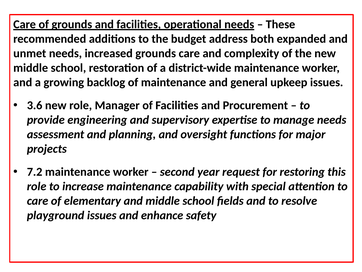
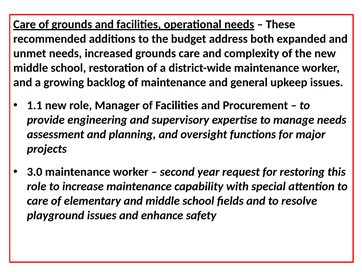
3.6: 3.6 -> 1.1
7.2: 7.2 -> 3.0
